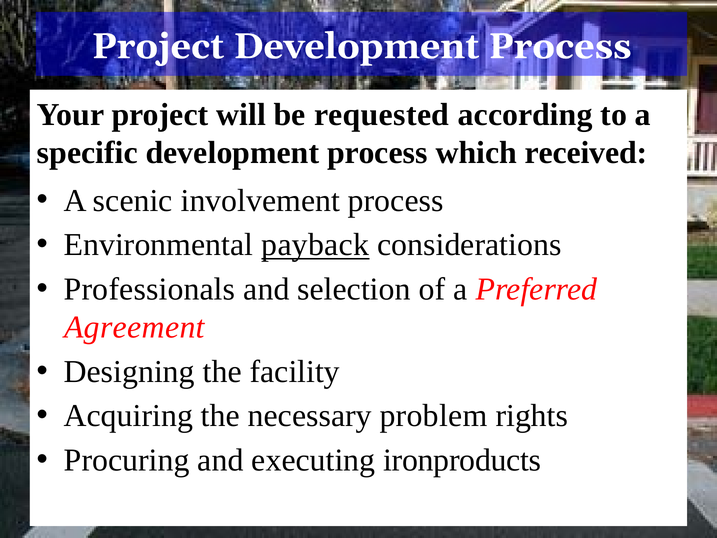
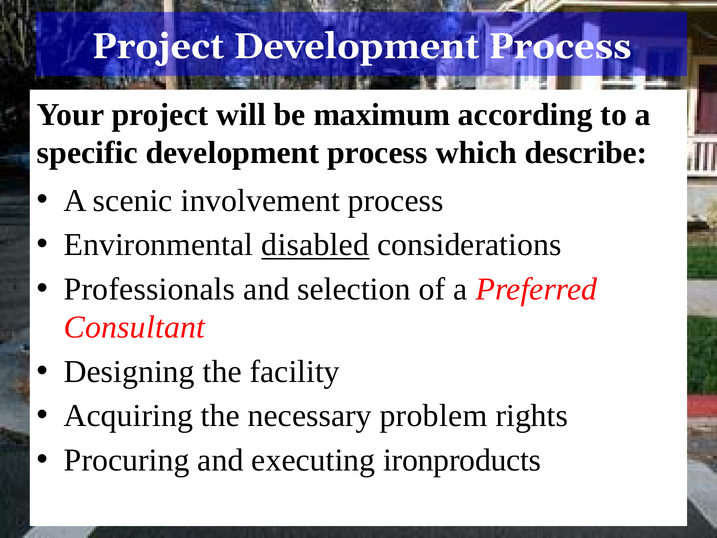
requested: requested -> maximum
received: received -> describe
payback: payback -> disabled
Agreement: Agreement -> Consultant
